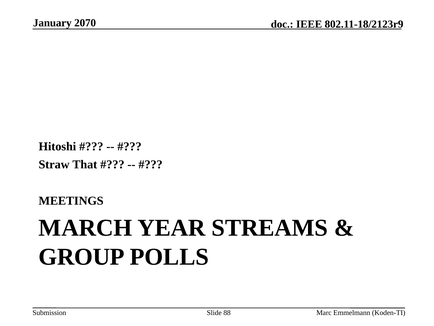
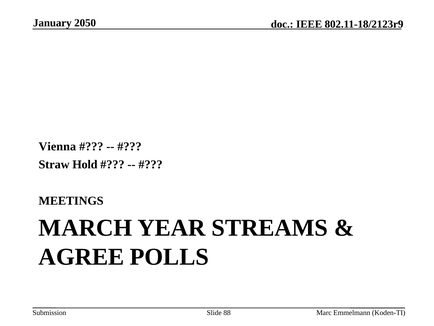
2070: 2070 -> 2050
Hitoshi: Hitoshi -> Vienna
That: That -> Hold
GROUP: GROUP -> AGREE
